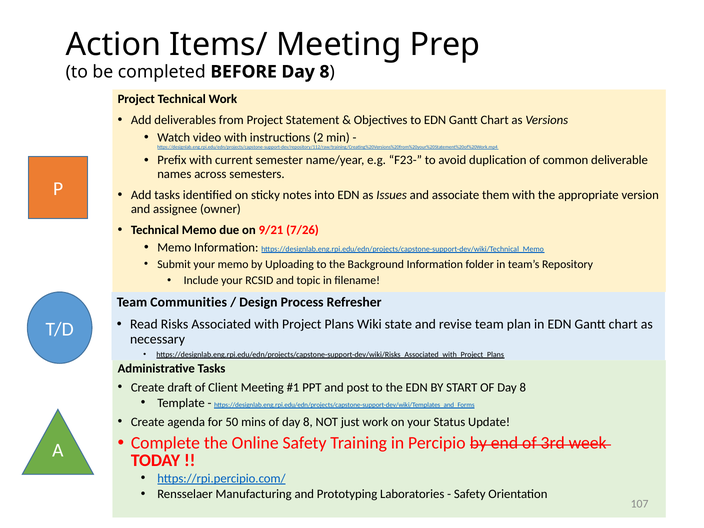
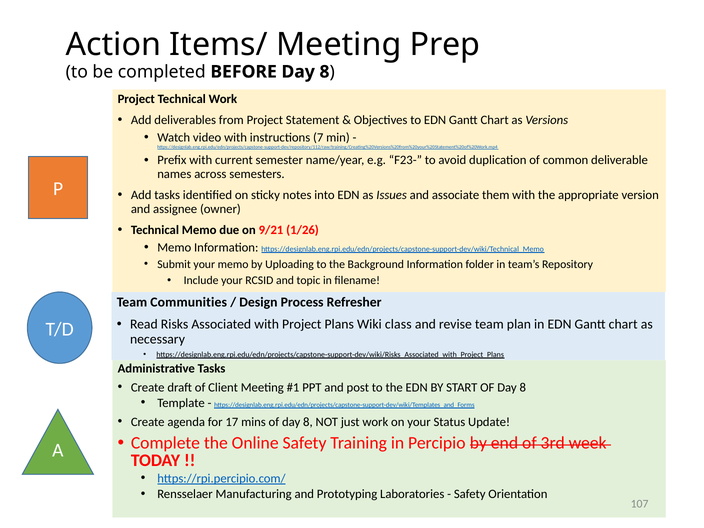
2: 2 -> 7
7/26: 7/26 -> 1/26
state: state -> class
50: 50 -> 17
